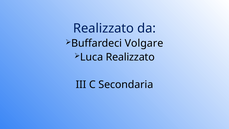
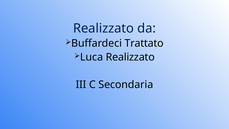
Volgare: Volgare -> Trattato
